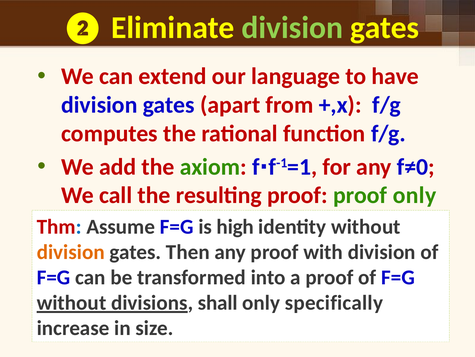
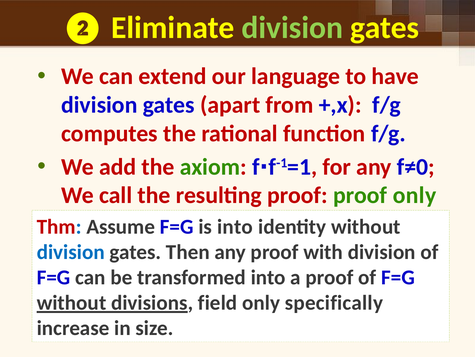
is high: high -> into
division at (71, 252) colour: orange -> blue
shall: shall -> field
